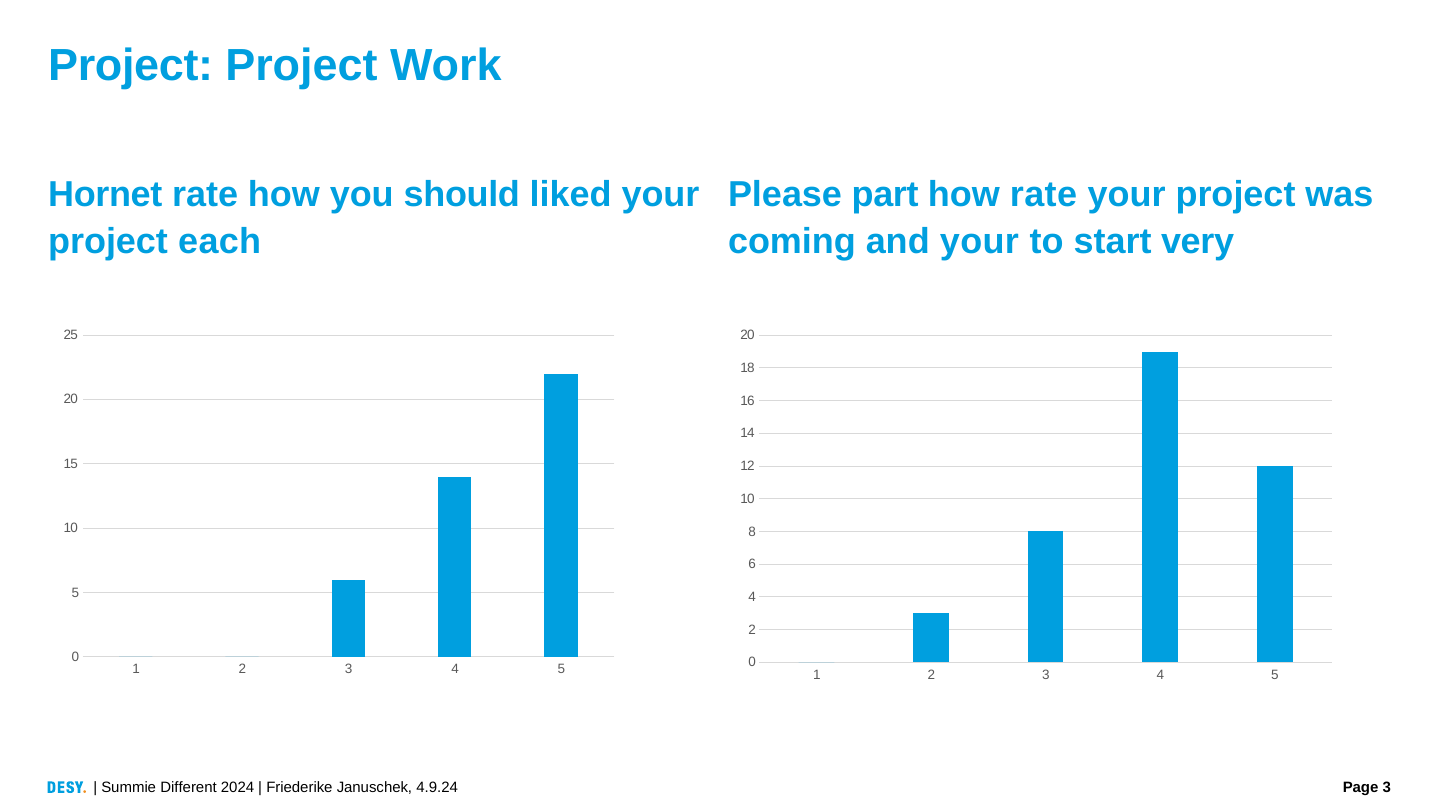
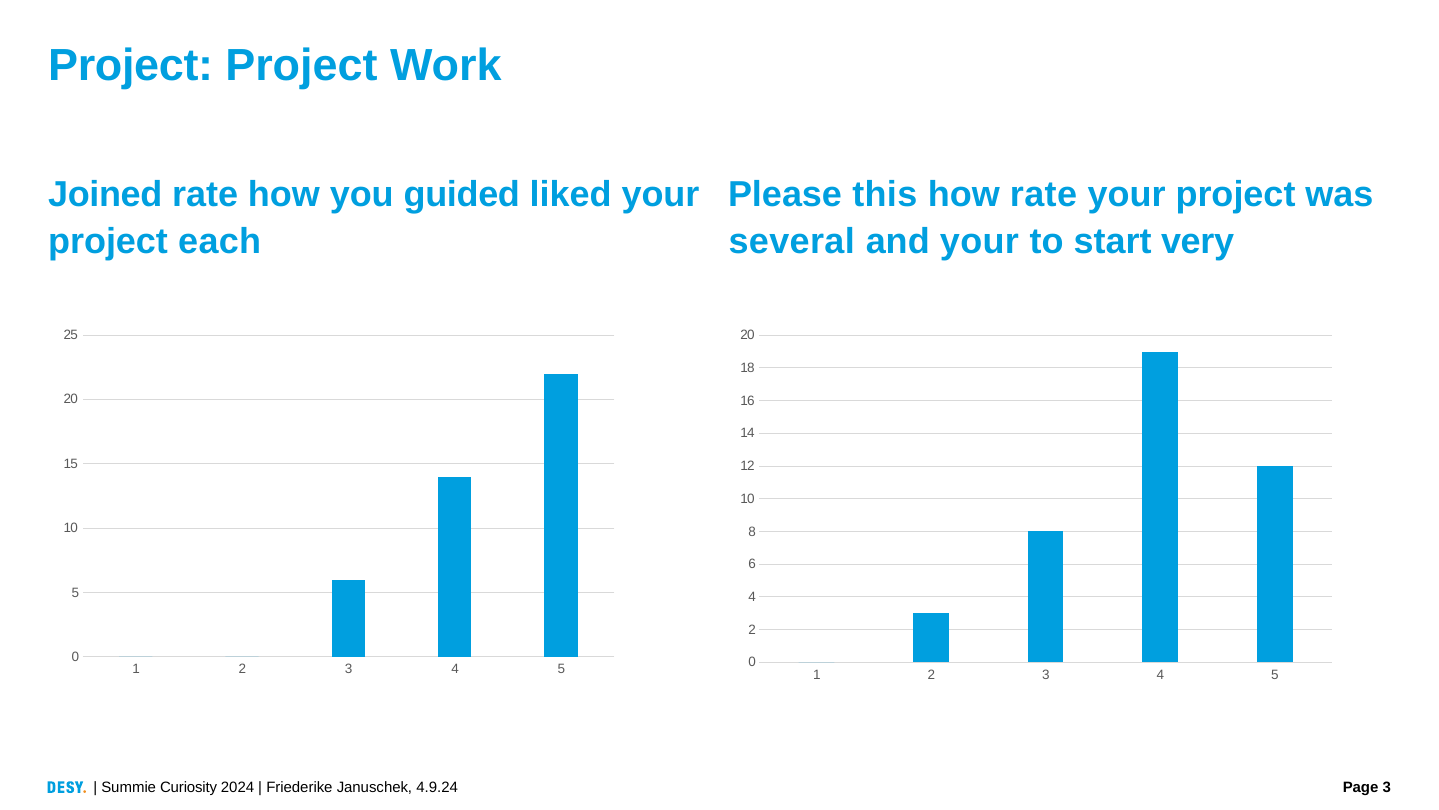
Hornet: Hornet -> Joined
should: should -> guided
part: part -> this
coming: coming -> several
Different: Different -> Curiosity
